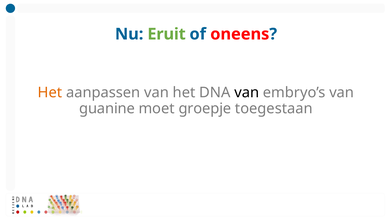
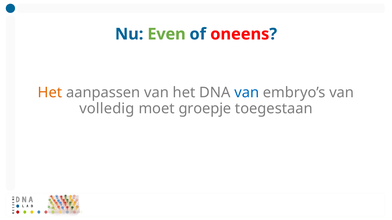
Eruit: Eruit -> Even
van at (247, 93) colour: black -> blue
guanine: guanine -> volledig
